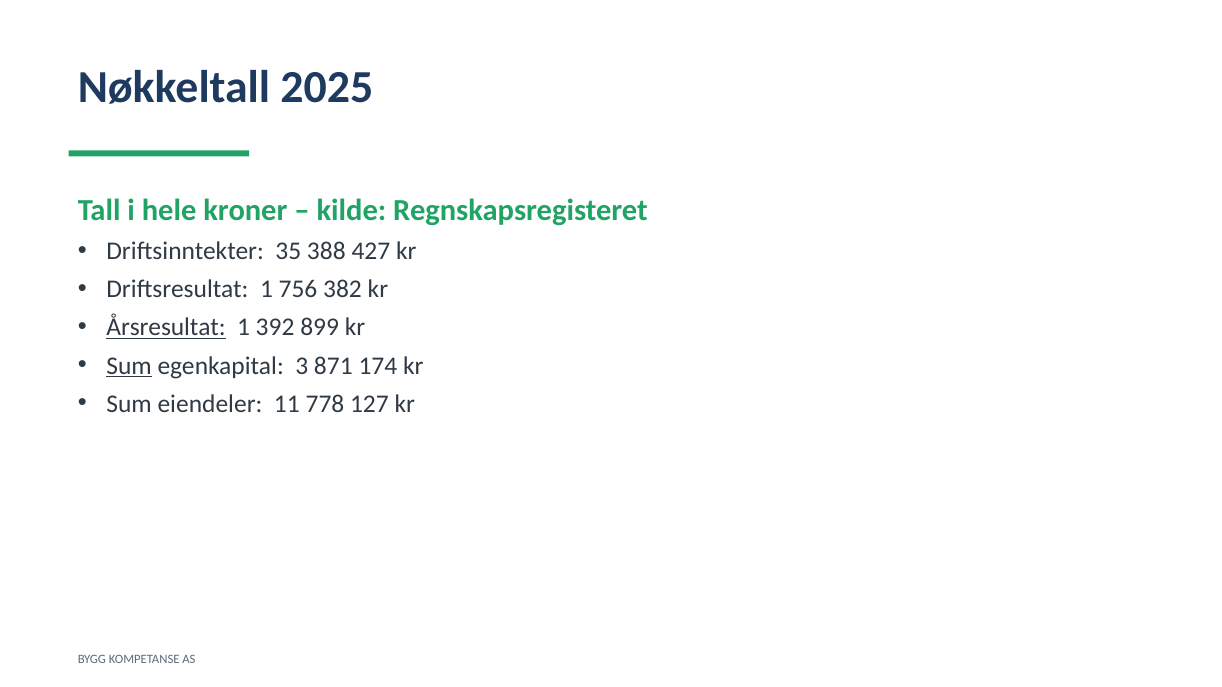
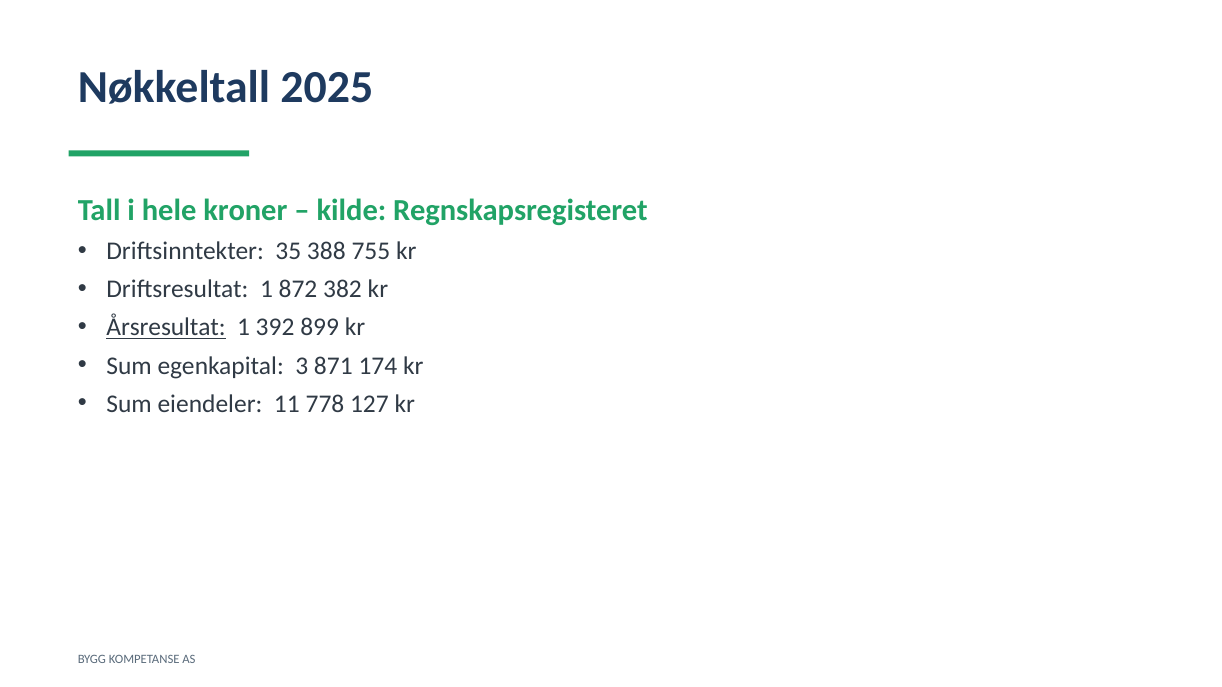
427: 427 -> 755
756: 756 -> 872
Sum at (129, 366) underline: present -> none
